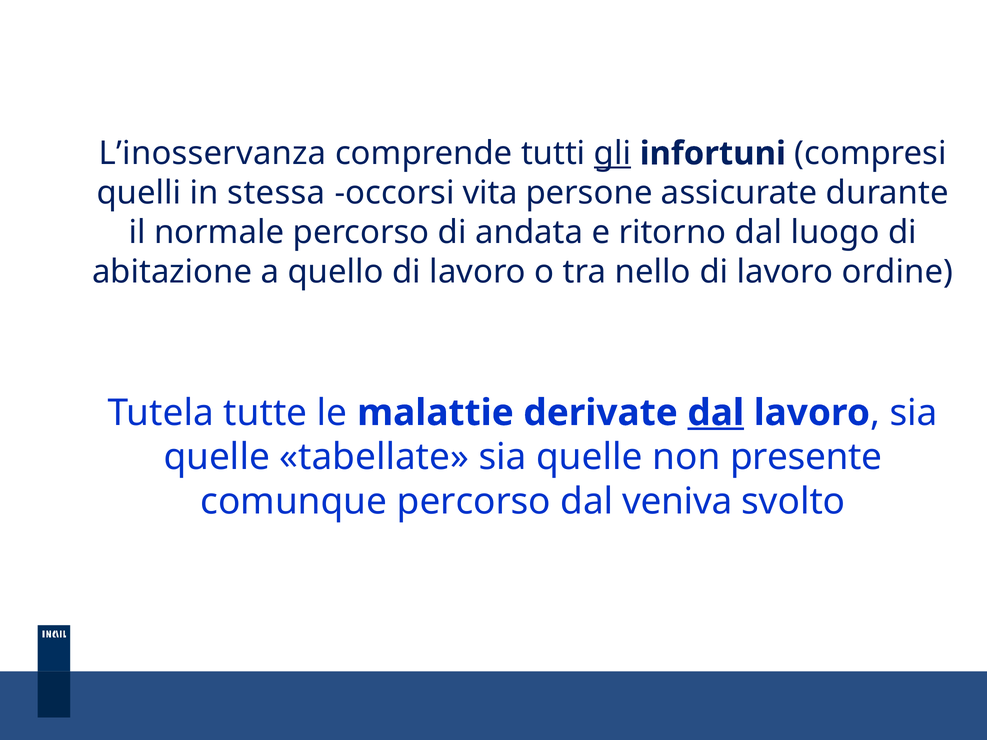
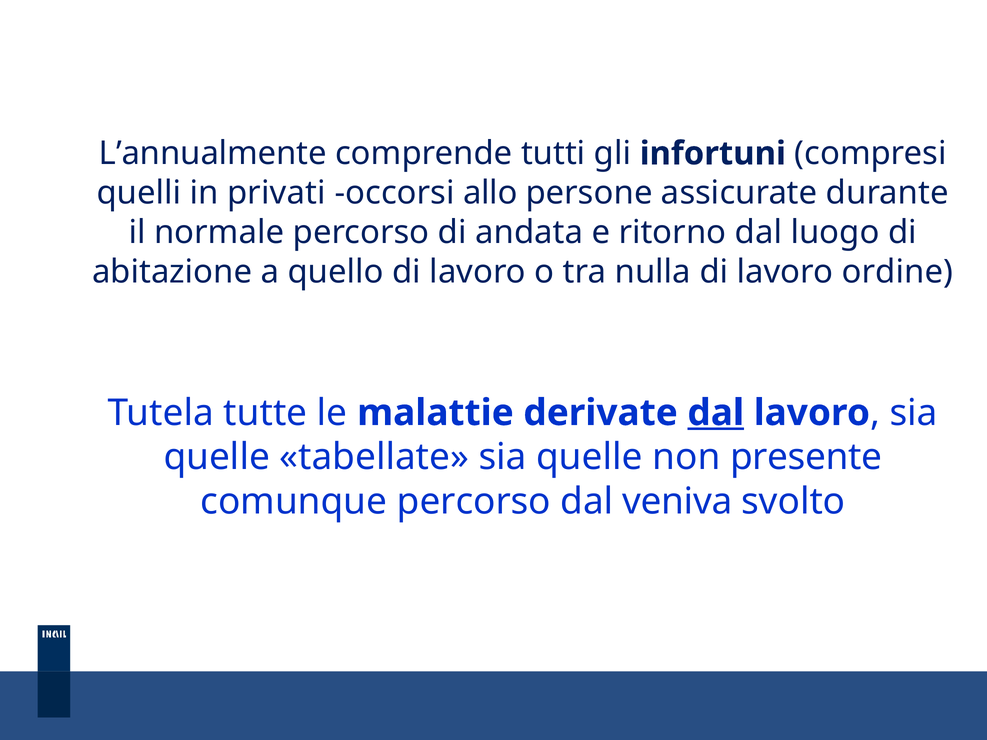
L’inosservanza: L’inosservanza -> L’annualmente
gli underline: present -> none
stessa: stessa -> privati
vita: vita -> allo
nello: nello -> nulla
